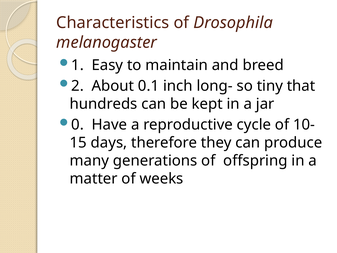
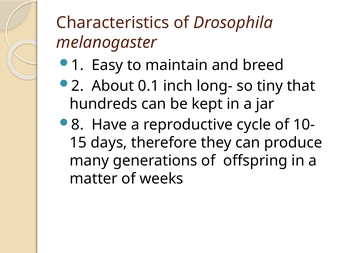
0: 0 -> 8
